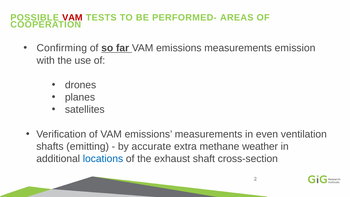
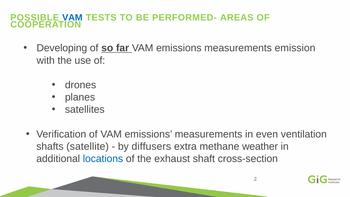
VAM at (72, 18) colour: red -> blue
Confirming: Confirming -> Developing
emitting: emitting -> satellite
accurate: accurate -> diffusers
